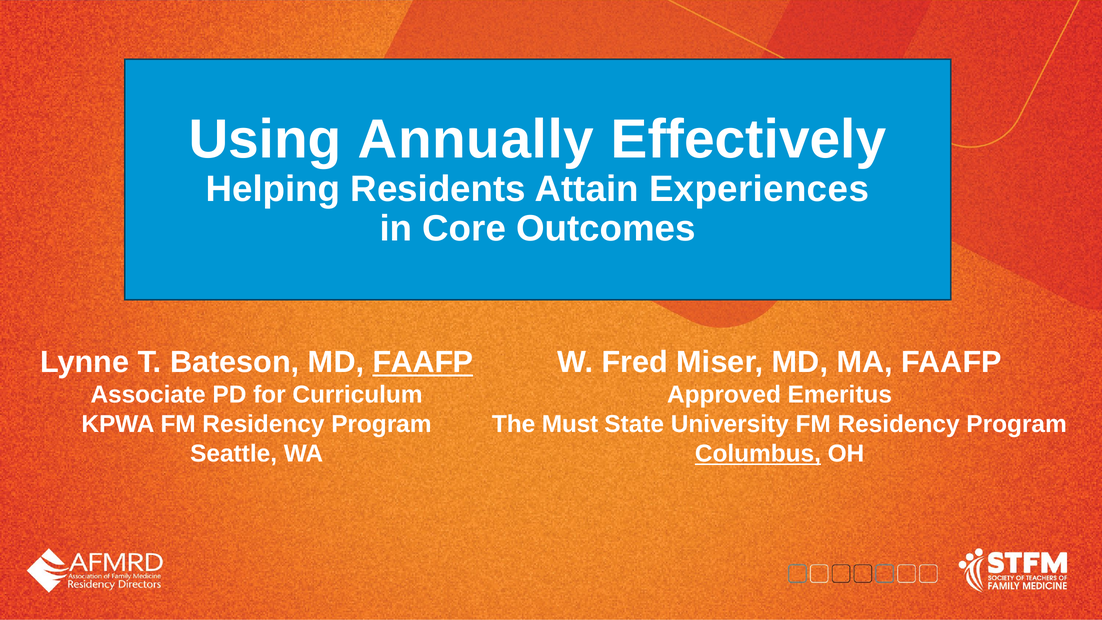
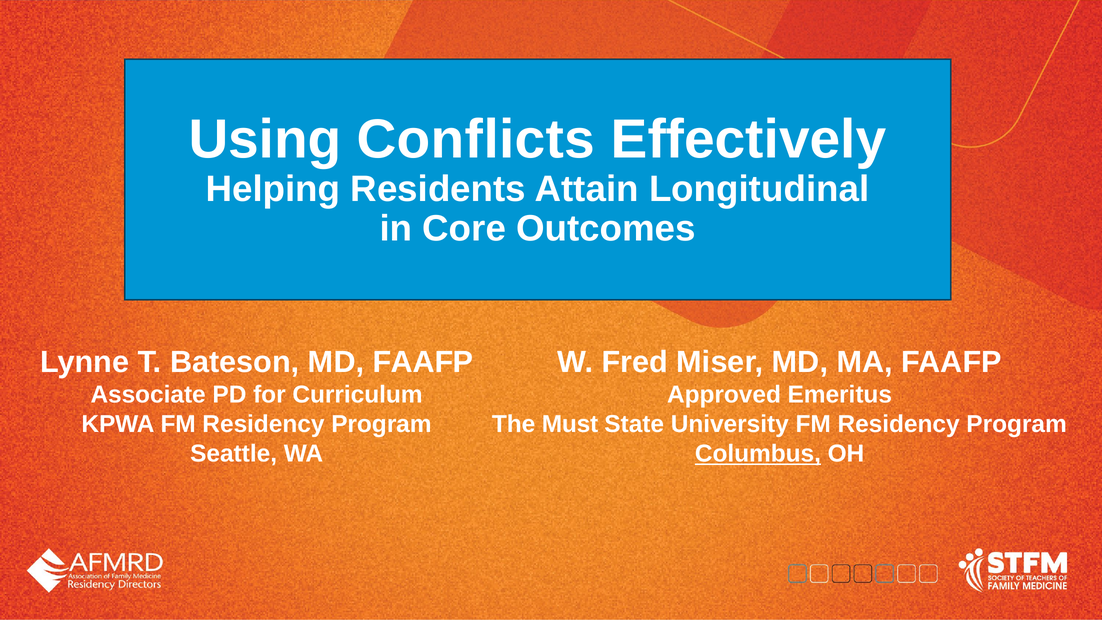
Annually: Annually -> Conflicts
Experiences: Experiences -> Longitudinal
FAAFP at (423, 362) underline: present -> none
